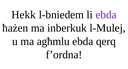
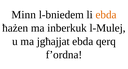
Hekk: Hekk -> Minn
ebda at (106, 15) colour: purple -> orange
agħmlu: agħmlu -> jgħajjat
